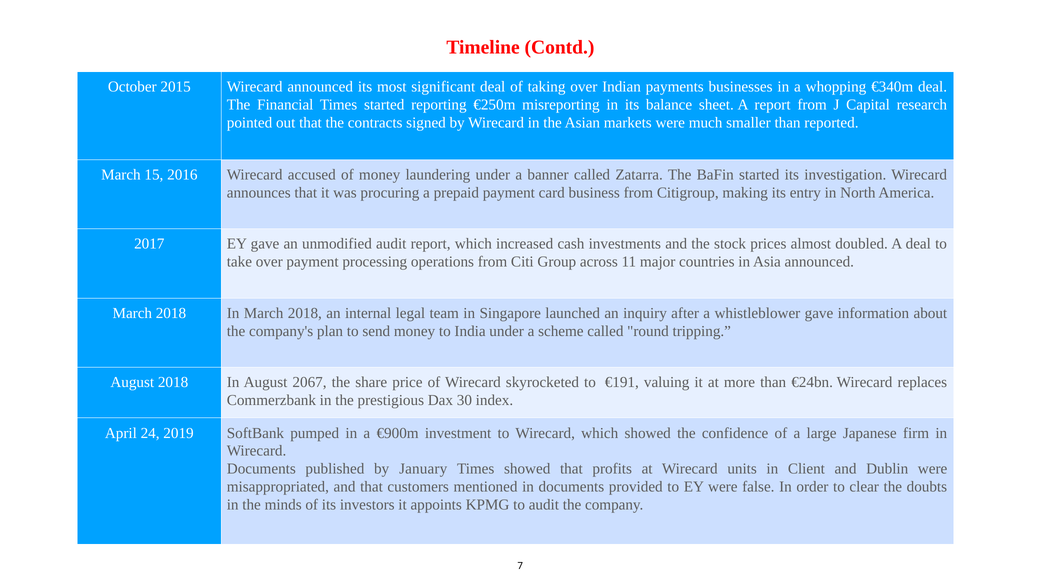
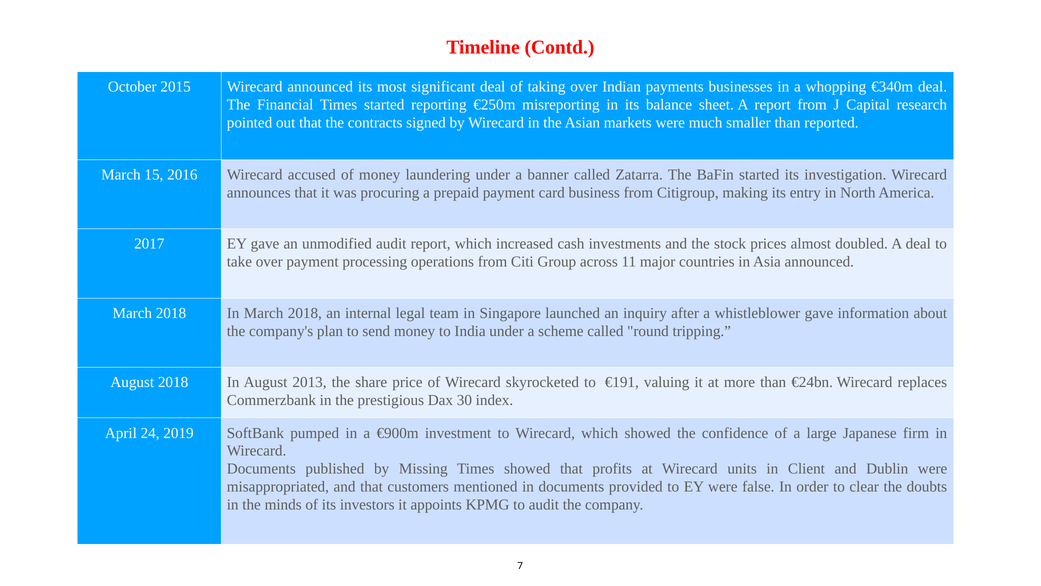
2067: 2067 -> 2013
January: January -> Missing
